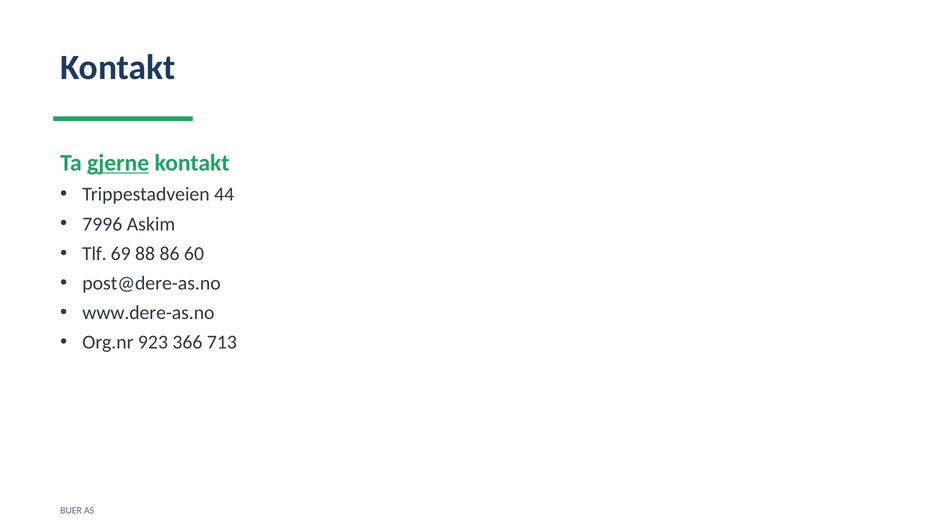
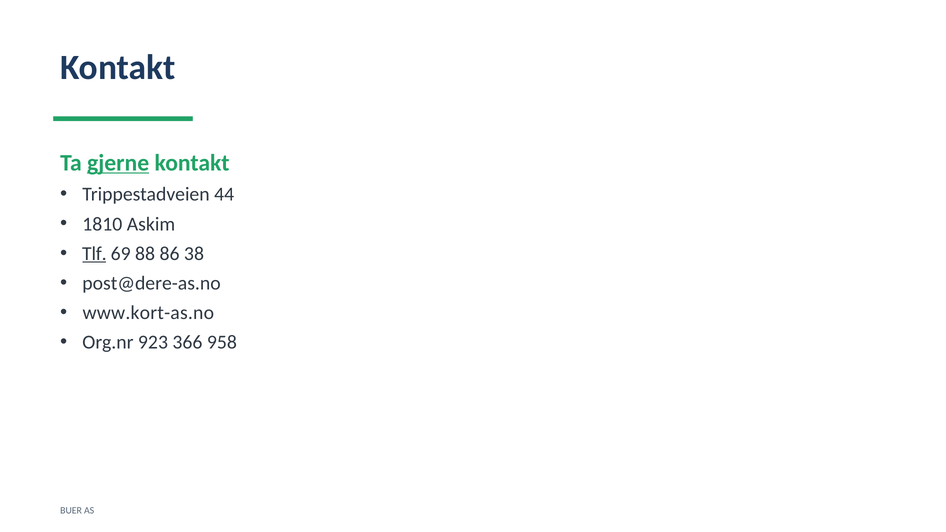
7996: 7996 -> 1810
Tlf underline: none -> present
60: 60 -> 38
www.dere-as.no: www.dere-as.no -> www.kort-as.no
713: 713 -> 958
